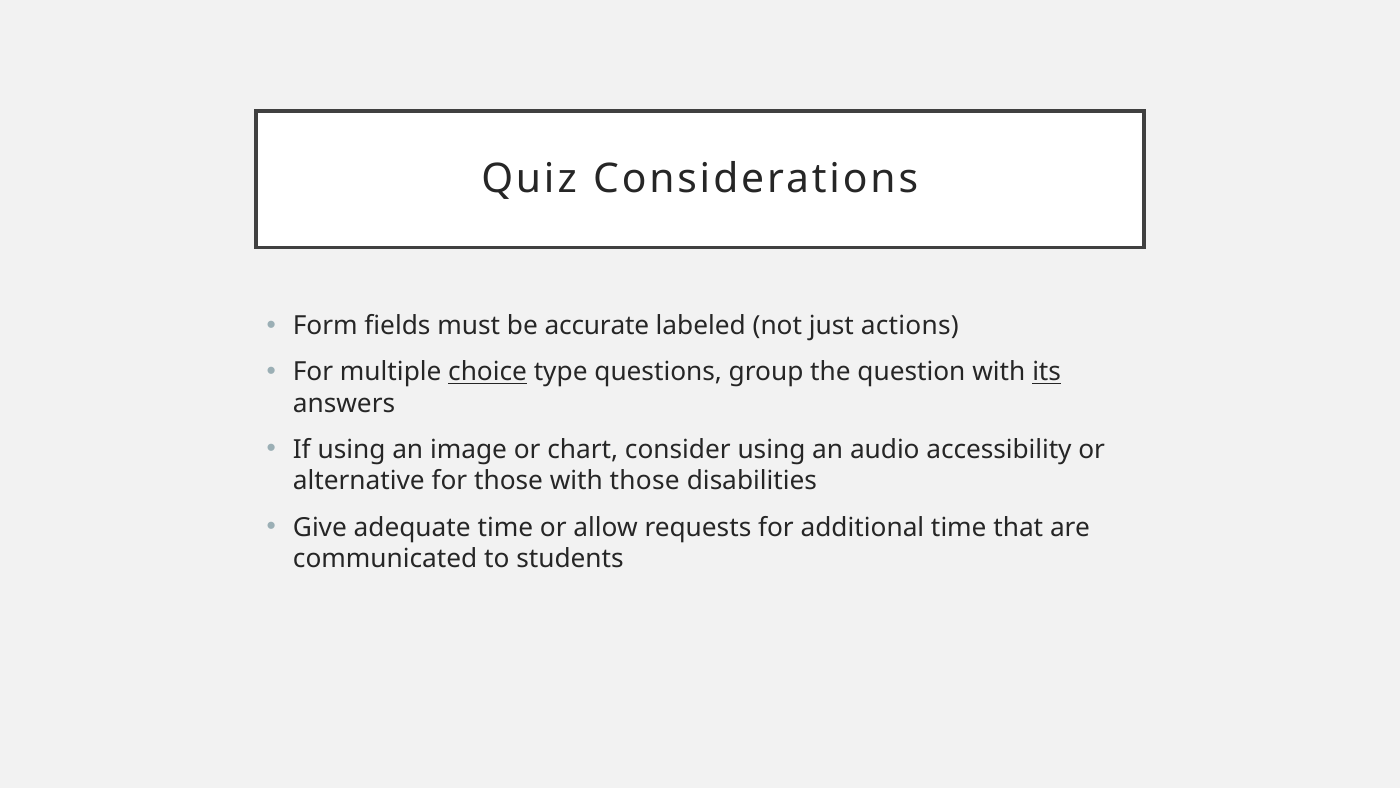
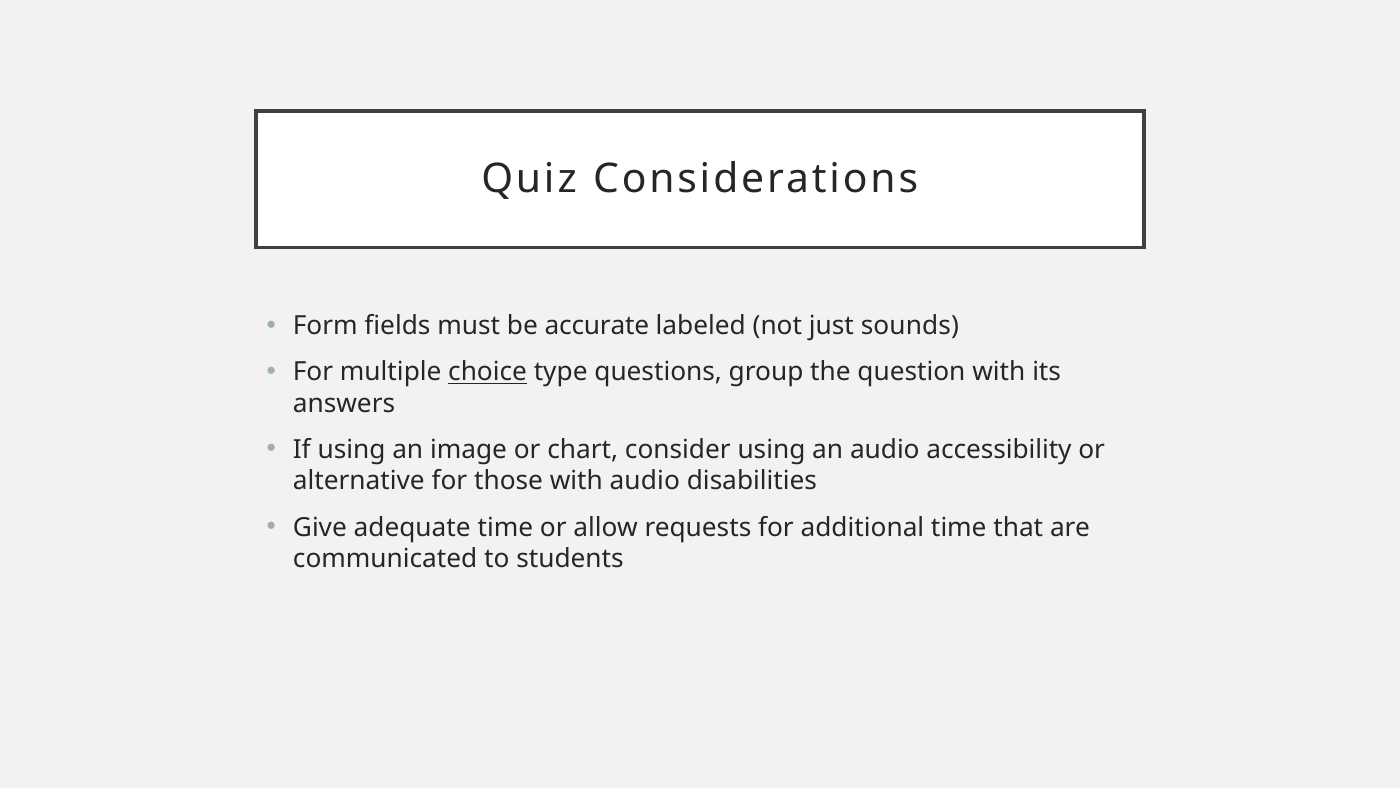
actions: actions -> sounds
its underline: present -> none
with those: those -> audio
